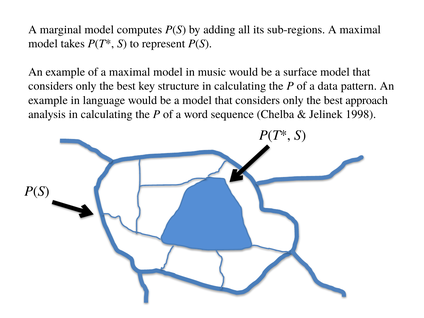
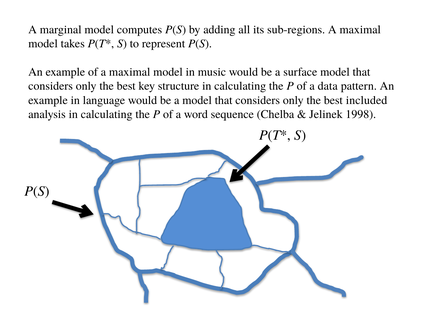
approach: approach -> included
